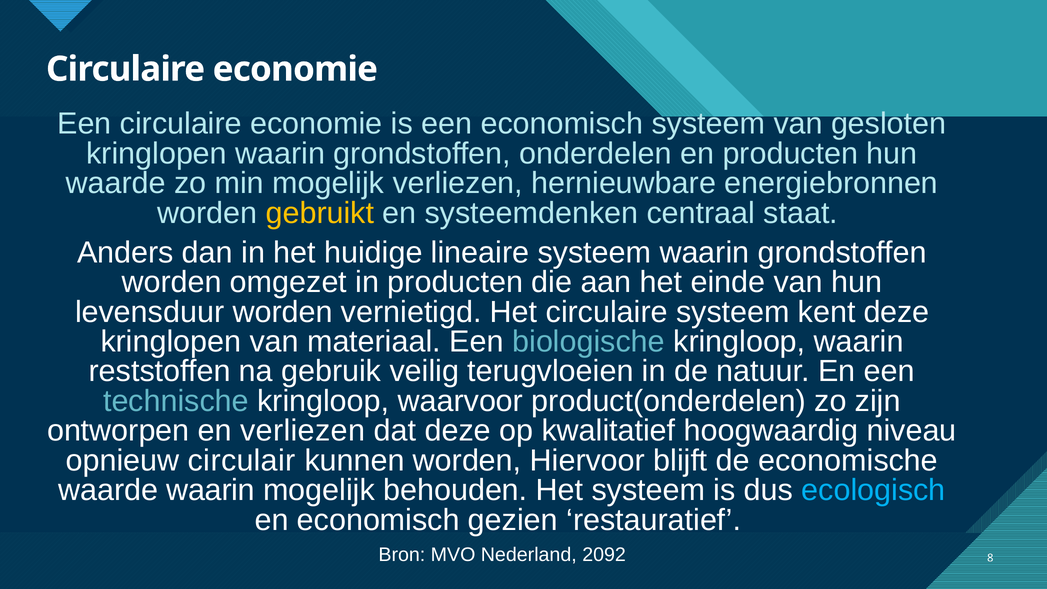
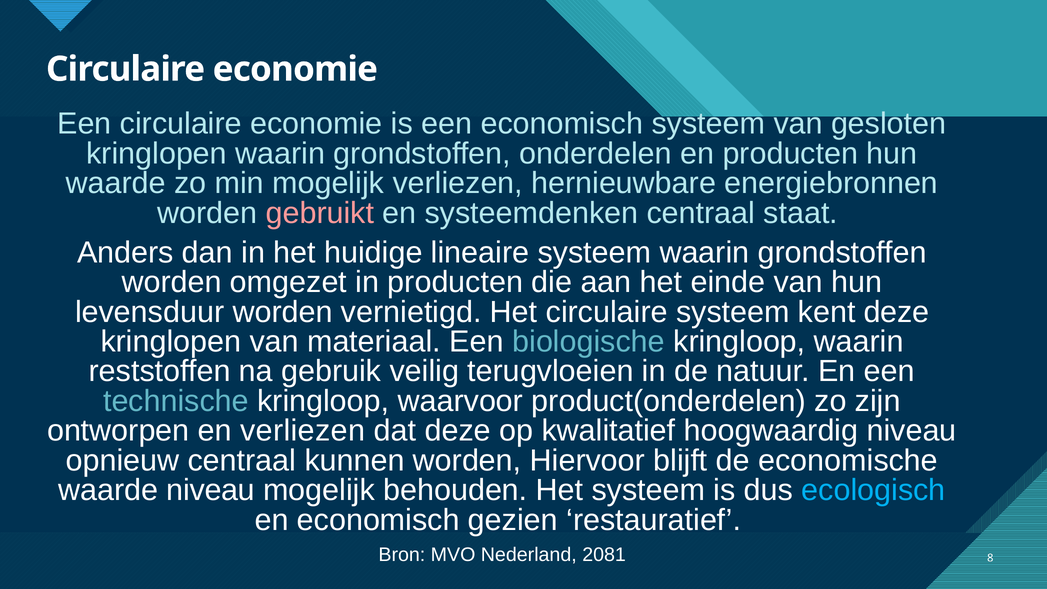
gebruikt colour: yellow -> pink
opnieuw circulair: circulair -> centraal
waarde waarin: waarin -> niveau
2092: 2092 -> 2081
